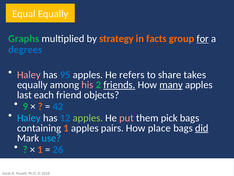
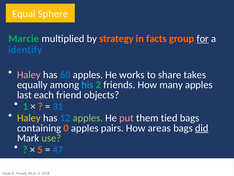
Equal Equally: Equally -> Sphere
Graphs: Graphs -> Marcie
degrees: degrees -> identify
95: 95 -> 60
refers: refers -> works
his colour: pink -> light blue
friends underline: present -> none
many underline: present -> none
9: 9 -> 1
42: 42 -> 31
Haley at (29, 118) colour: light blue -> yellow
pick: pick -> tied
containing 1: 1 -> 0
place: place -> areas
use colour: light blue -> light green
1 at (40, 149): 1 -> 5
26: 26 -> 47
